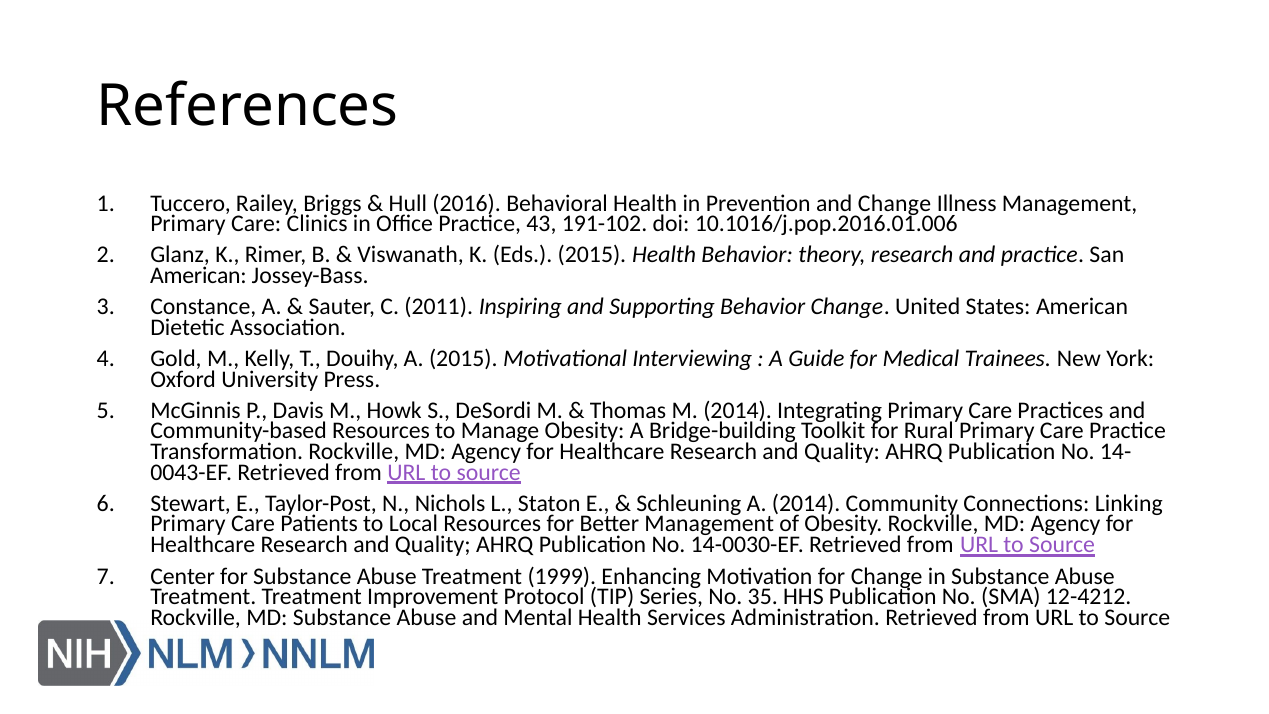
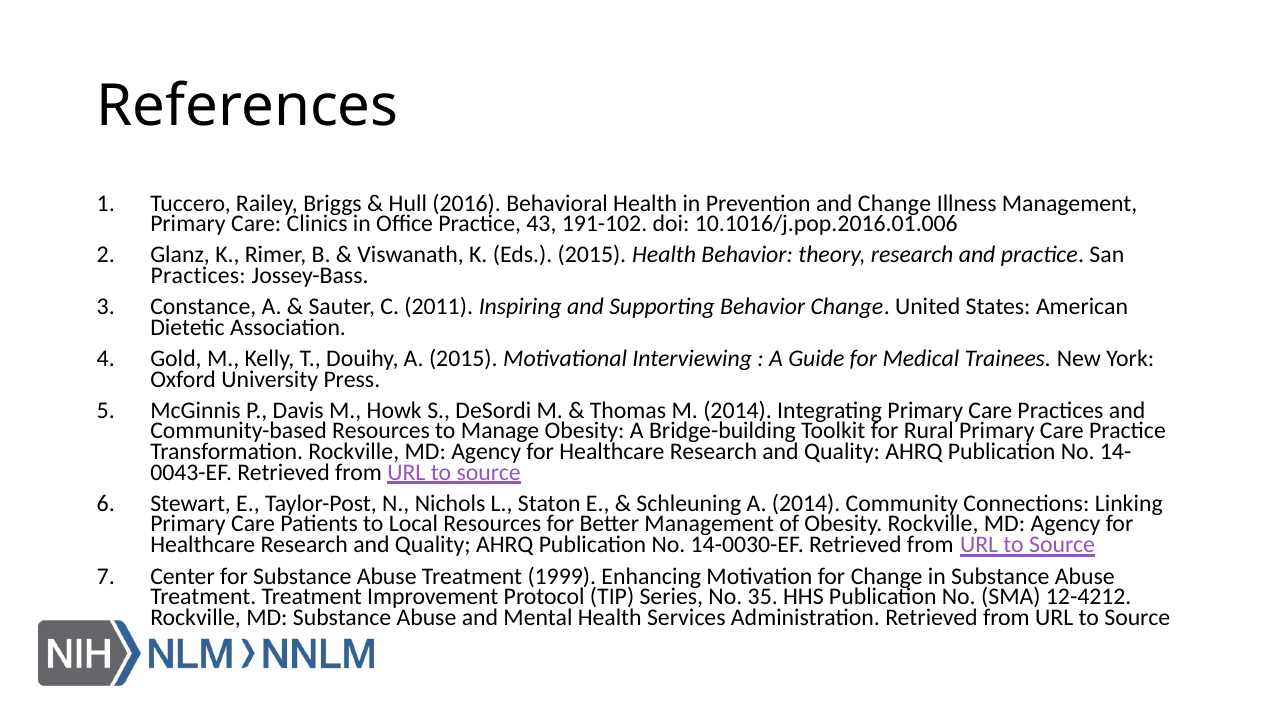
American at (198, 276): American -> Practices
